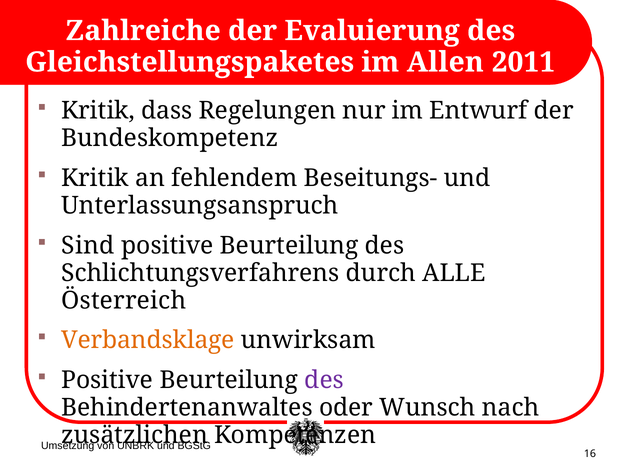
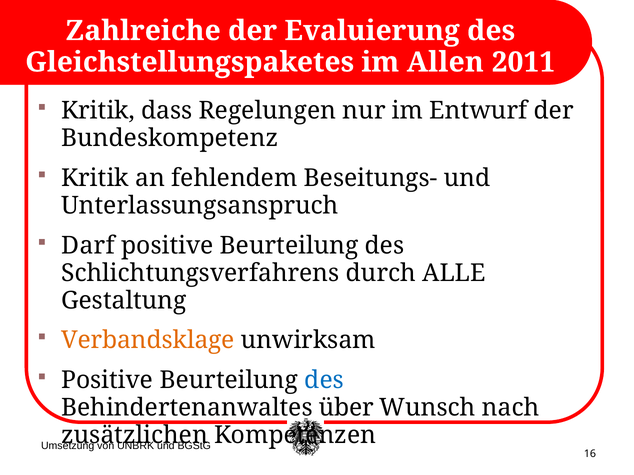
Sind: Sind -> Darf
Österreich: Österreich -> Gestaltung
des at (324, 381) colour: purple -> blue
oder: oder -> über
